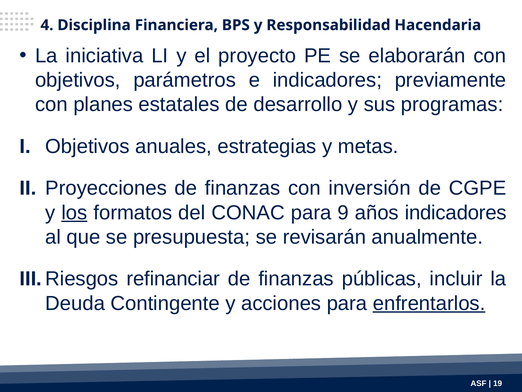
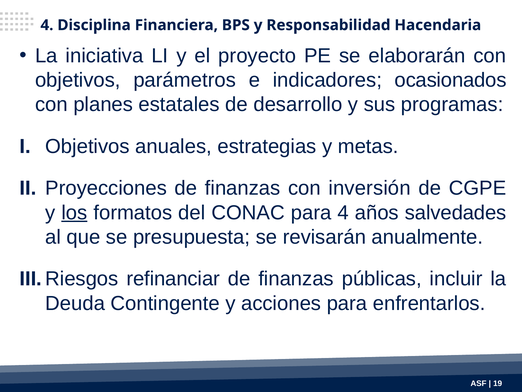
previamente: previamente -> ocasionados
para 9: 9 -> 4
años indicadores: indicadores -> salvedades
enfrentarlos underline: present -> none
